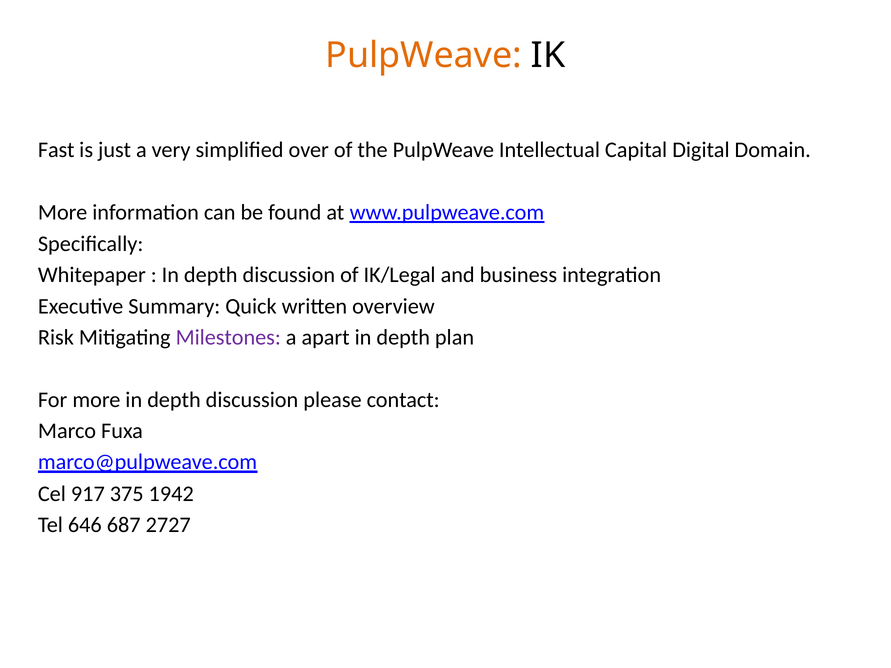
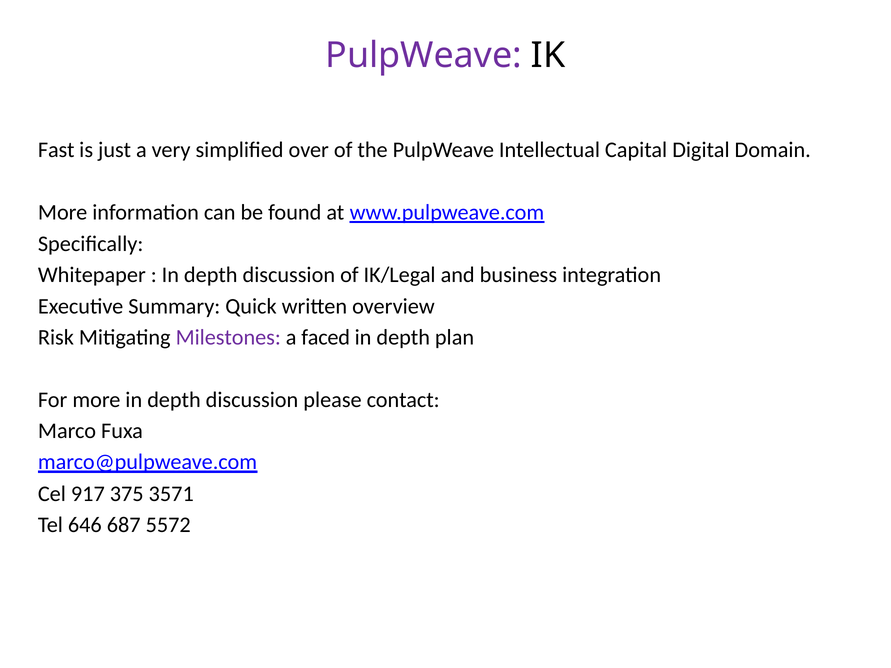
PulpWeave at (424, 55) colour: orange -> purple
apart: apart -> faced
1942: 1942 -> 3571
2727: 2727 -> 5572
